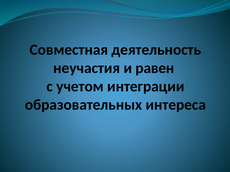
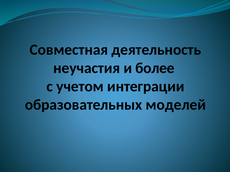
равен: равен -> более
интереса: интереса -> моделей
